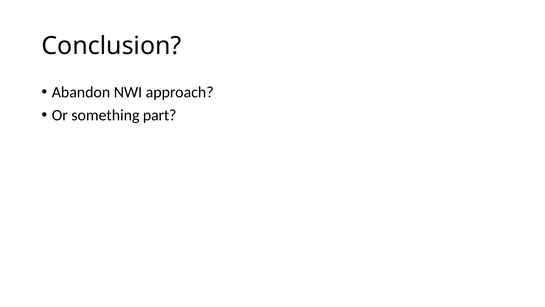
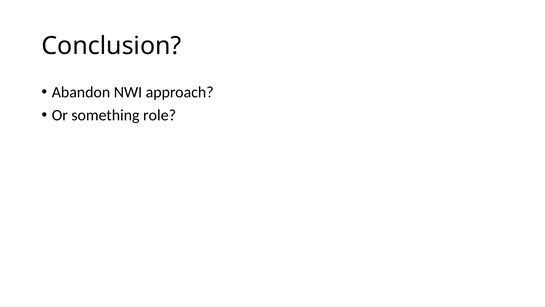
part: part -> role
